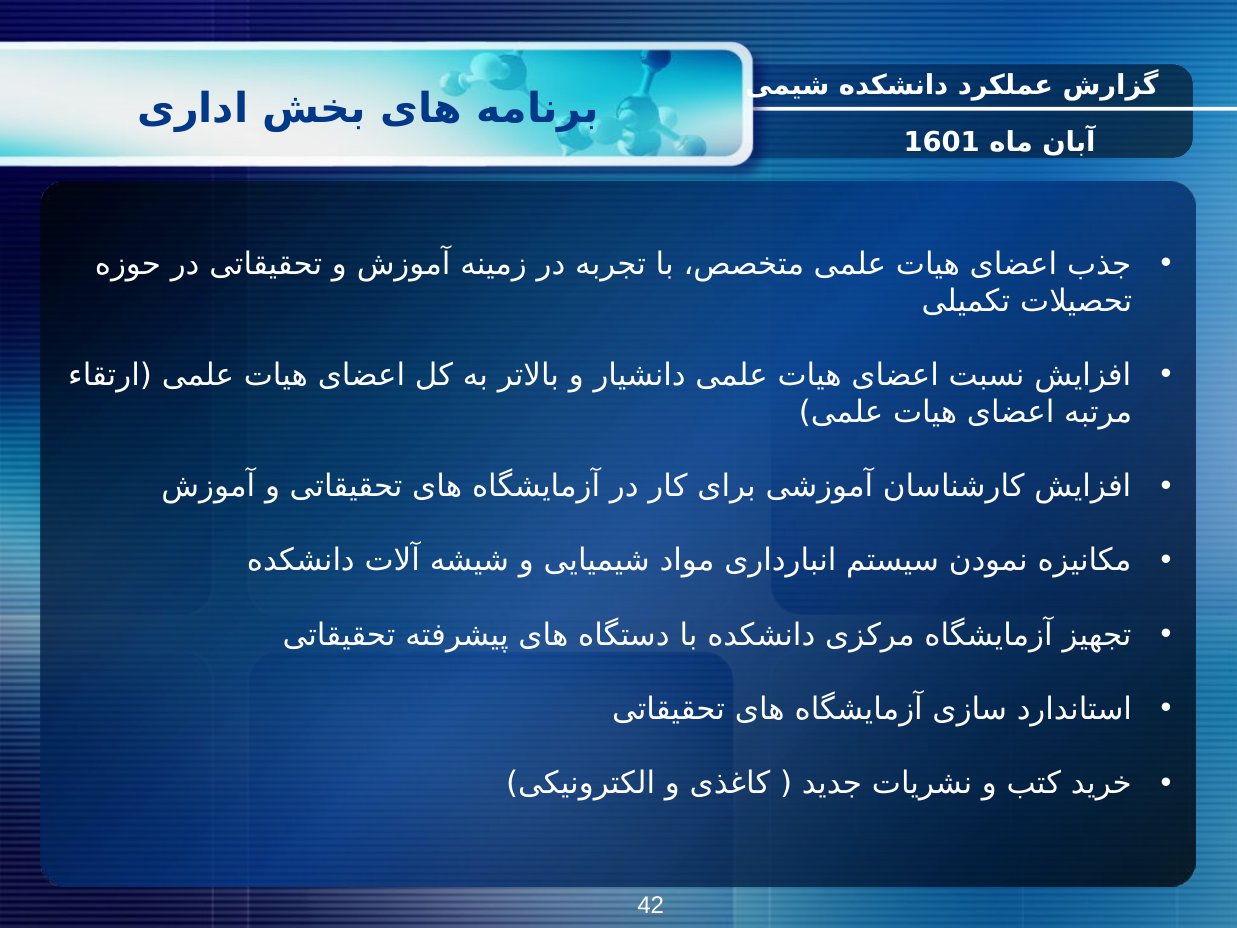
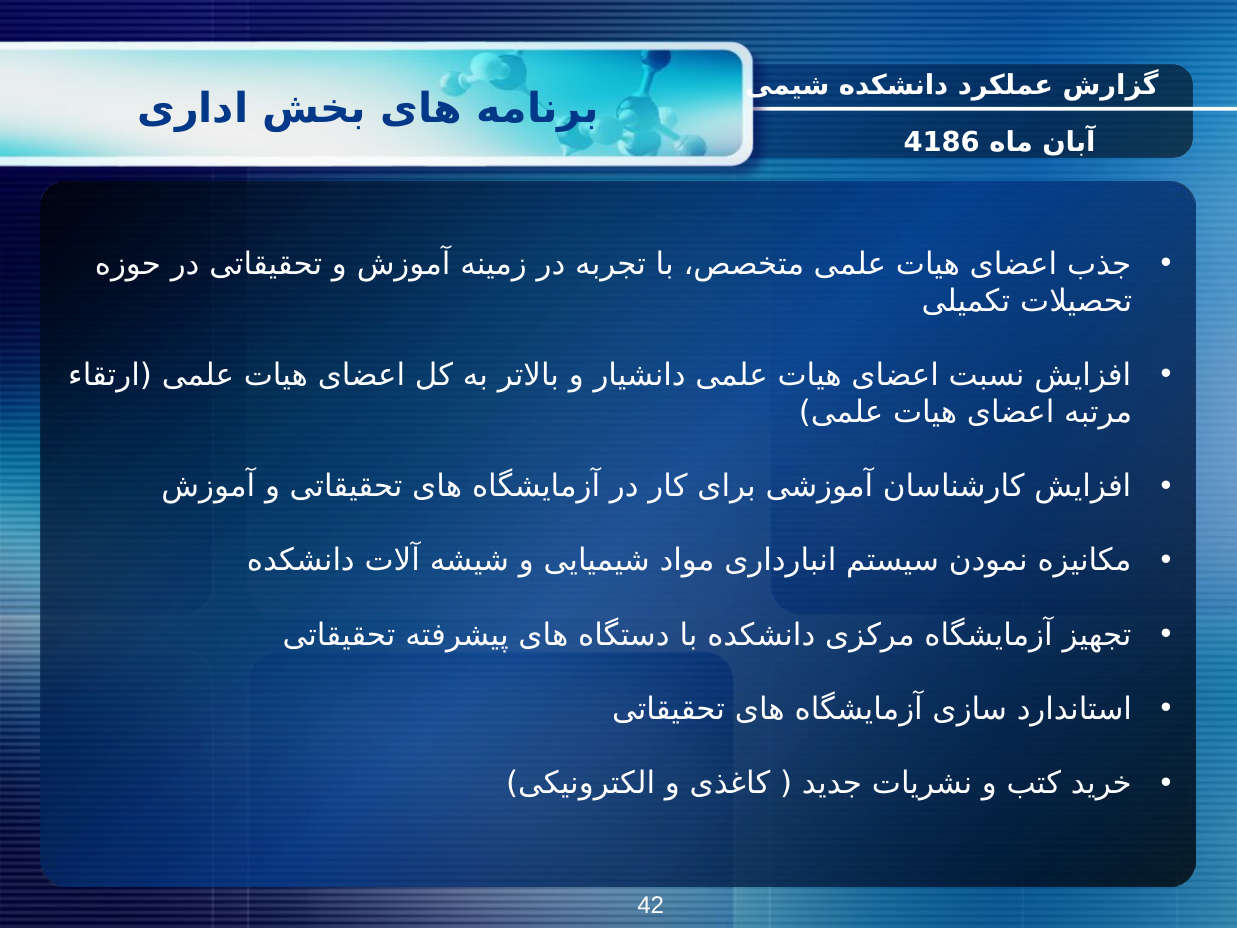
1601: 1601 -> 4186
